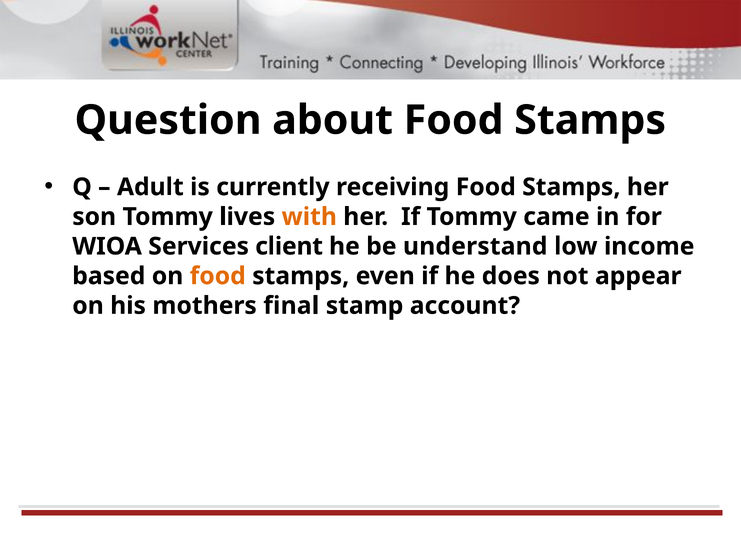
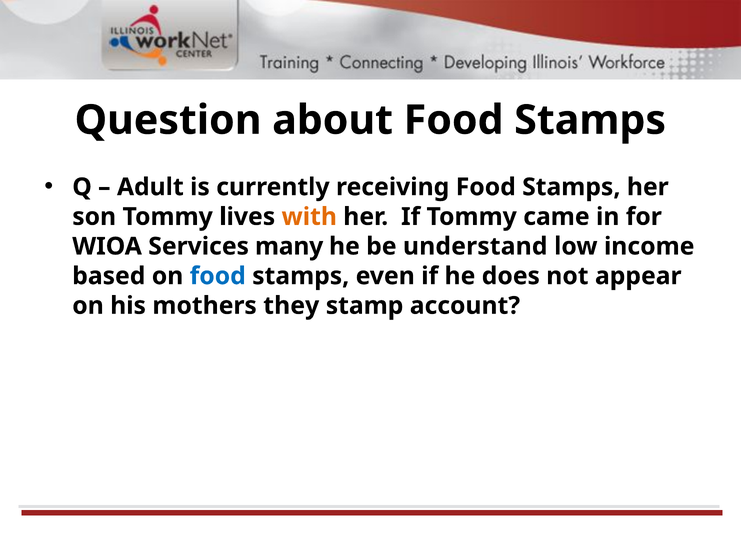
client: client -> many
food at (218, 276) colour: orange -> blue
final: final -> they
